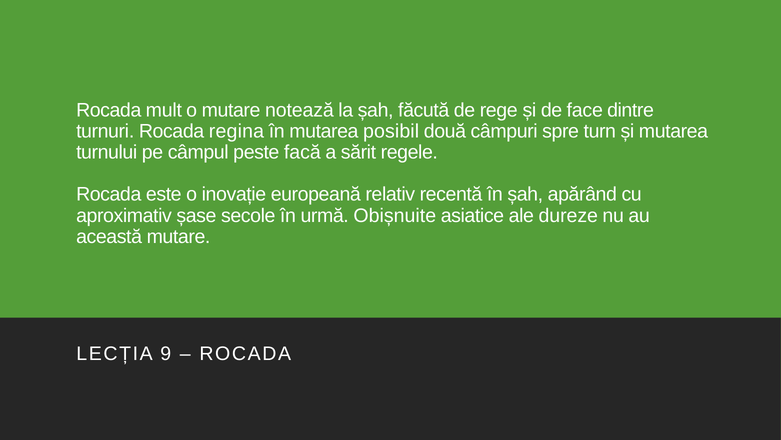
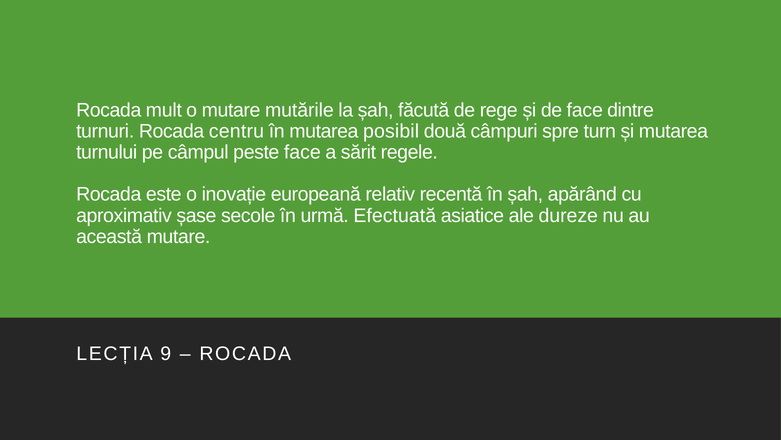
notează: notează -> mutările
regina: regina -> centru
peste facă: facă -> face
Obișnuite: Obișnuite -> Efectuată
